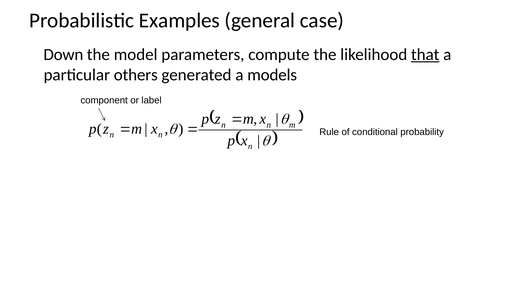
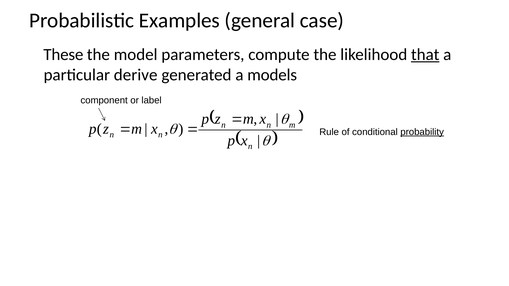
Down: Down -> These
others: others -> derive
probability underline: none -> present
